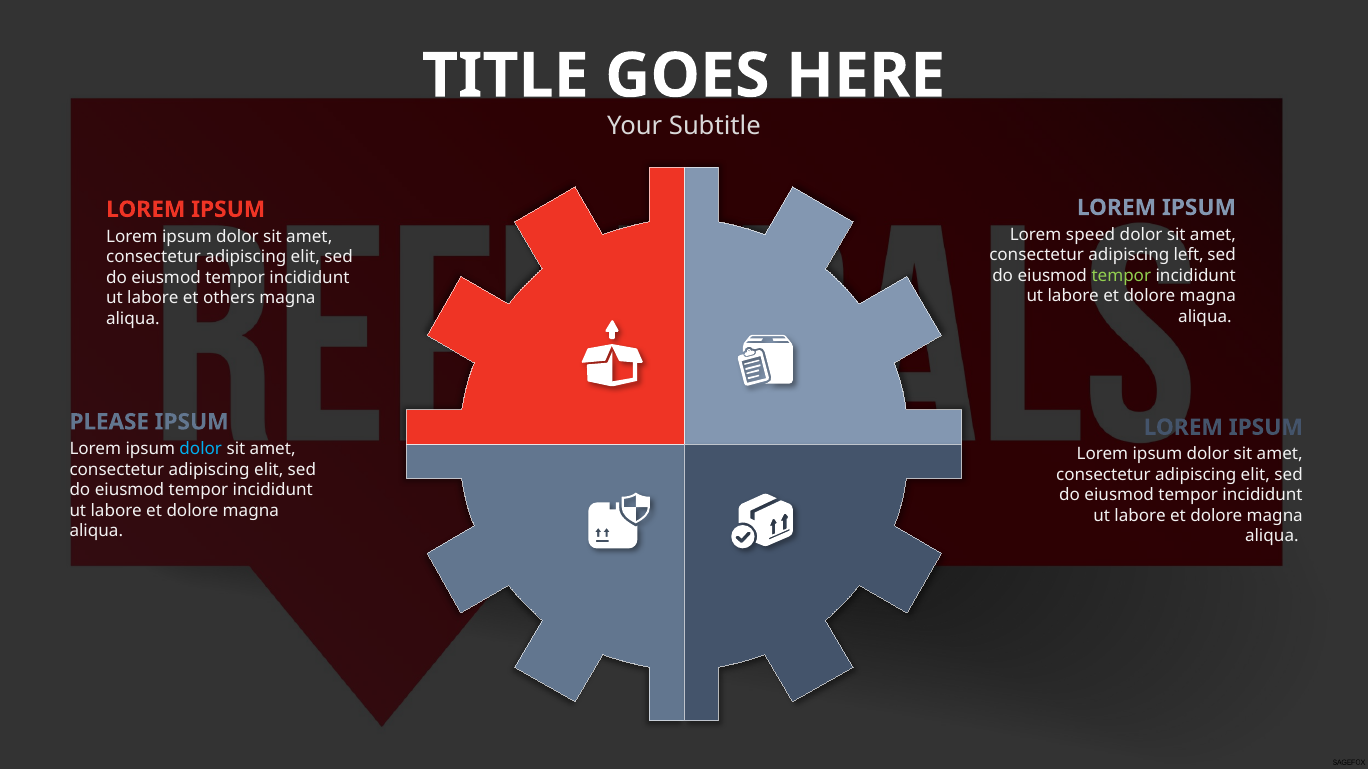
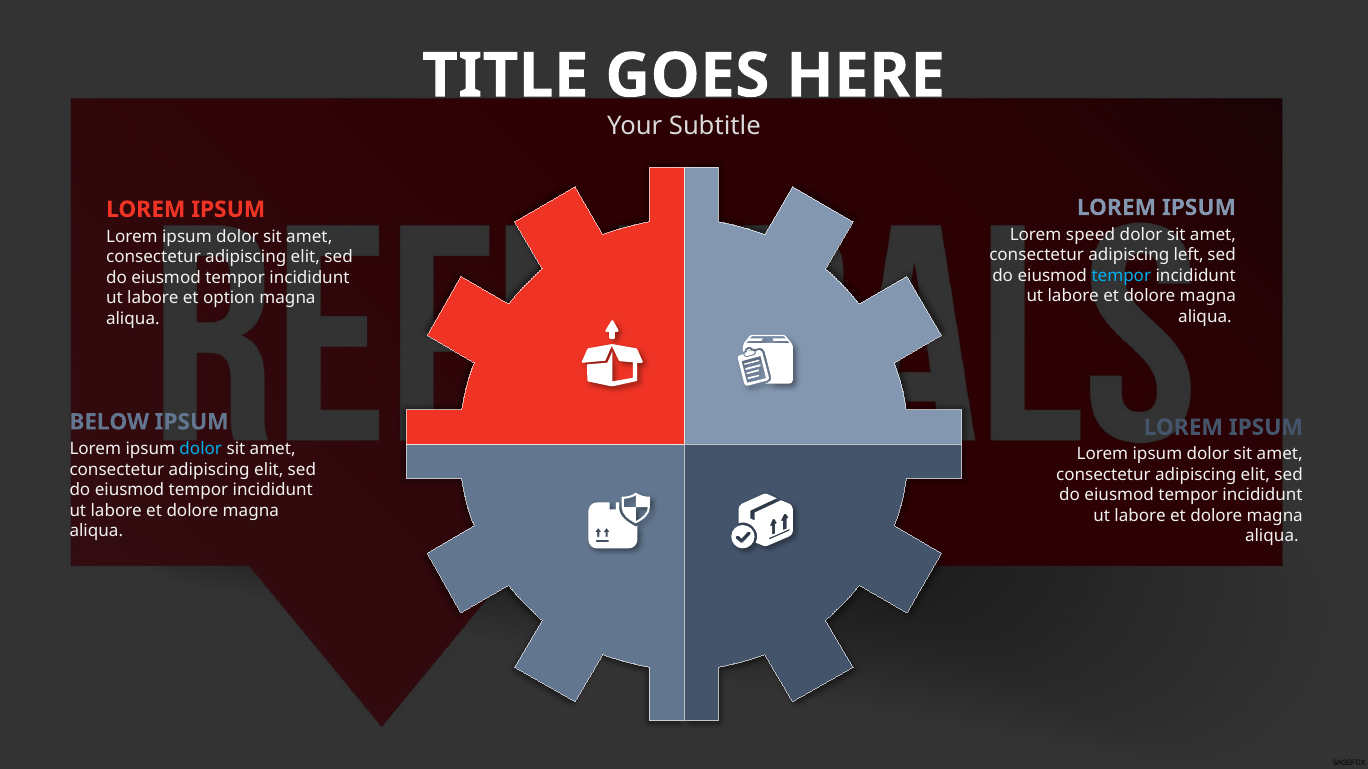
tempor at (1121, 276) colour: light green -> light blue
others: others -> option
PLEASE: PLEASE -> BELOW
